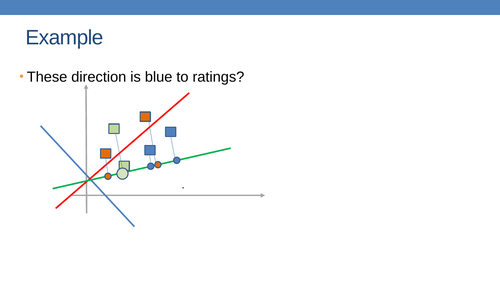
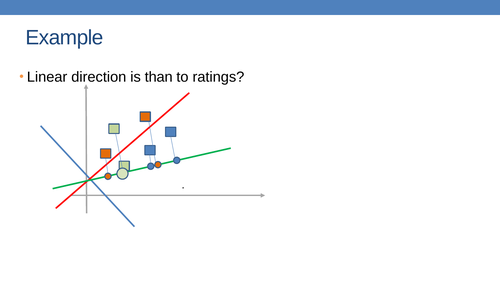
These: These -> Linear
blue: blue -> than
